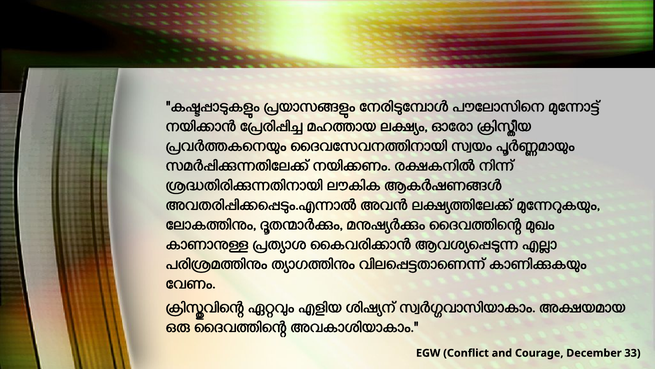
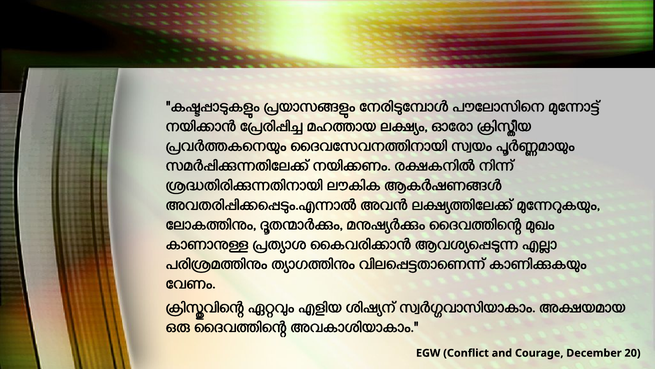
33: 33 -> 20
